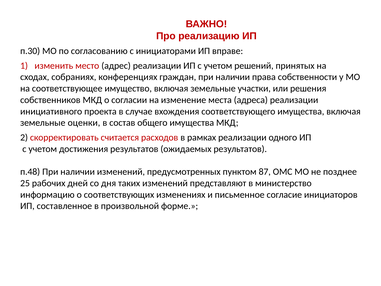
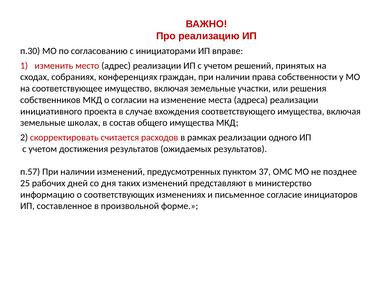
оценки: оценки -> школах
п.48: п.48 -> п.57
87: 87 -> 37
